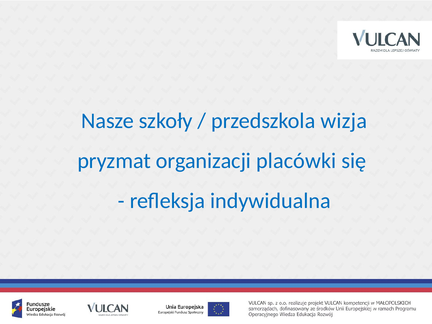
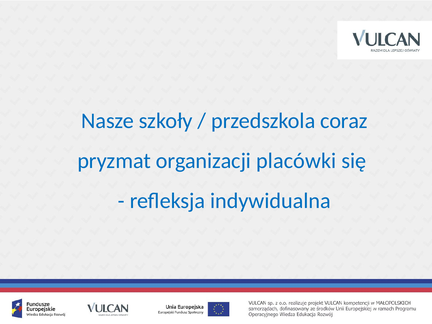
wizja: wizja -> coraz
